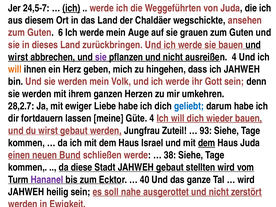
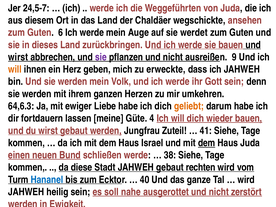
ich at (71, 8) underline: present -> none
grauen: grauen -> werdet
ausreißen 4: 4 -> 9
hingehen: hingehen -> erweckte
28,2.7: 28,2.7 -> 64,6.3
geliebt colour: blue -> orange
93: 93 -> 41
stellten: stellten -> rechten
Hananel colour: purple -> blue
